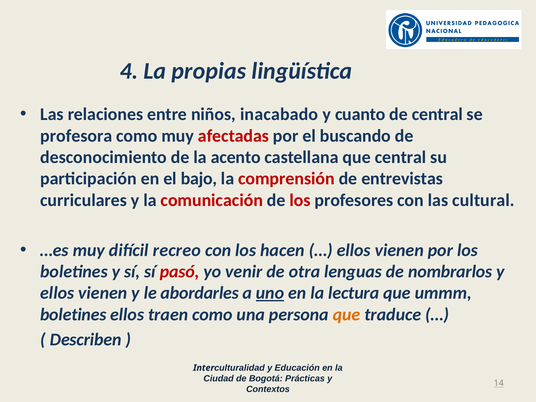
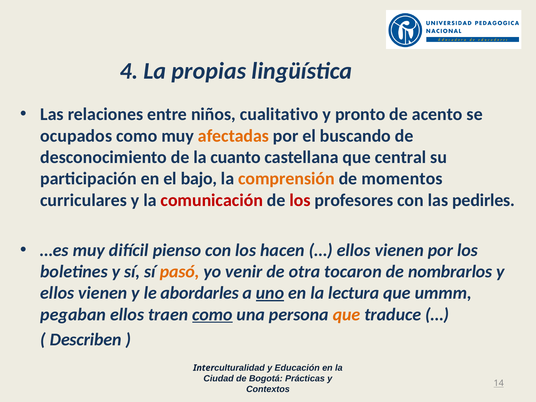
inacabado: inacabado -> cualitativo
cuanto: cuanto -> pronto
de central: central -> acento
profesora: profesora -> ocupados
afectadas colour: red -> orange
acento: acento -> cuanto
comprensión colour: red -> orange
entrevistas: entrevistas -> momentos
cultural: cultural -> pedirles
recreo: recreo -> pienso
pasó colour: red -> orange
lenguas: lenguas -> tocaron
boletines at (73, 314): boletines -> pegaban
como at (212, 314) underline: none -> present
